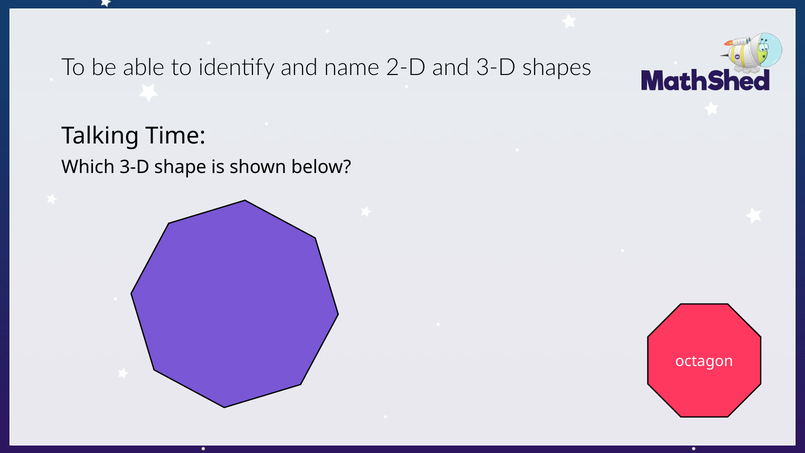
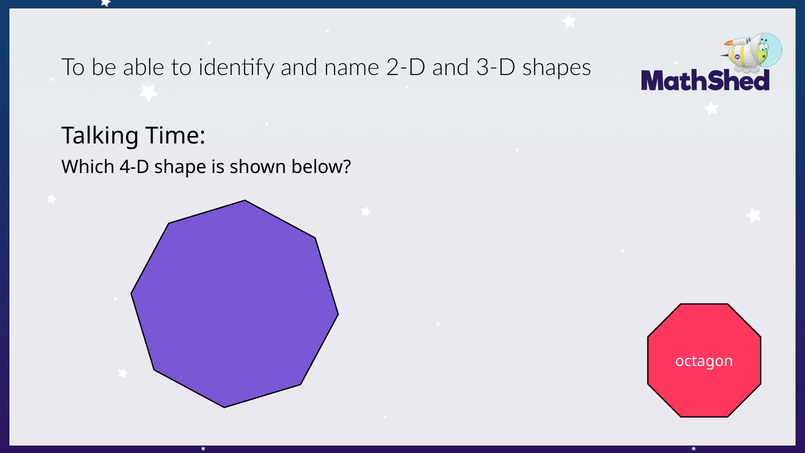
Which 3-D: 3-D -> 4-D
